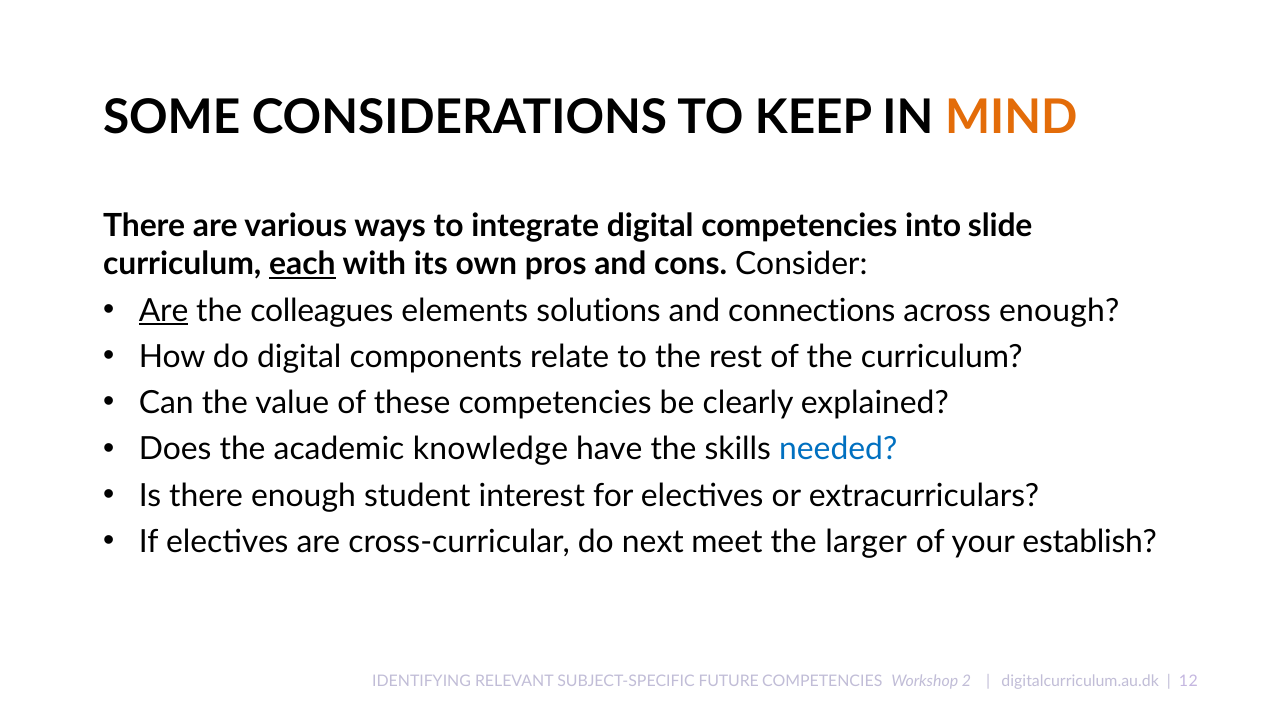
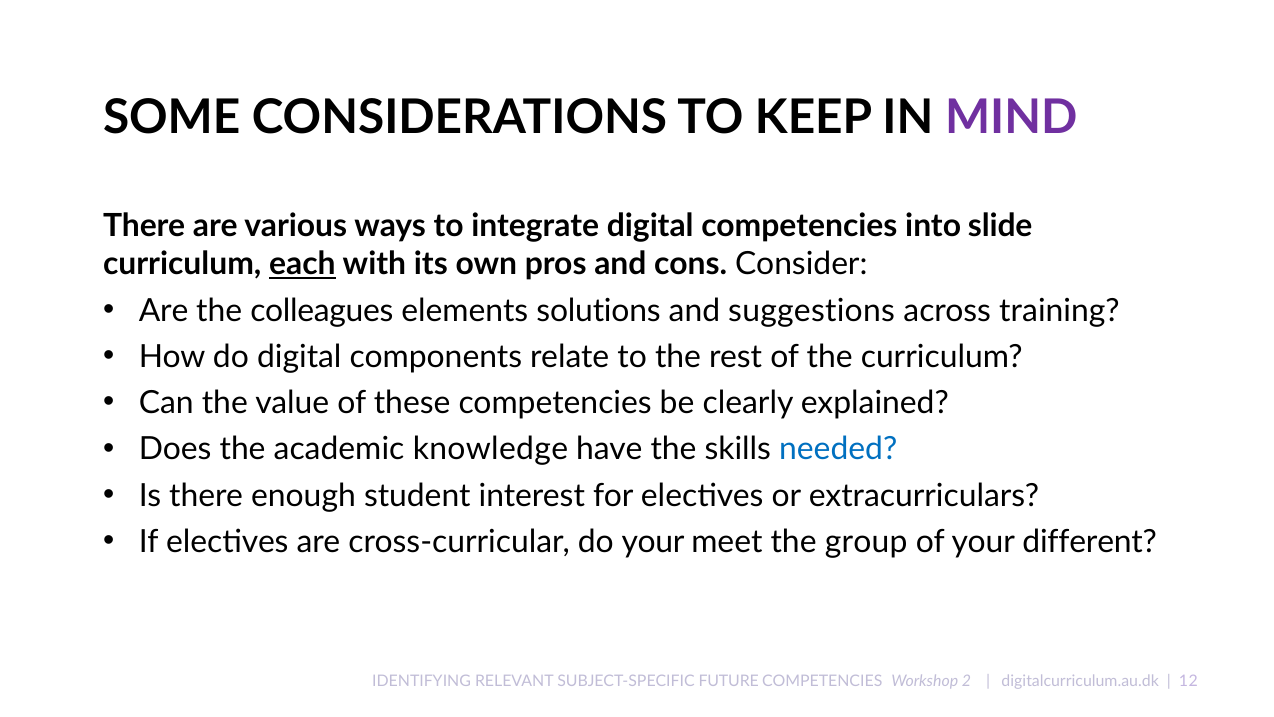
MIND colour: orange -> purple
Are at (164, 311) underline: present -> none
connections: connections -> suggestions
across enough: enough -> training
do next: next -> your
larger: larger -> group
establish: establish -> different
